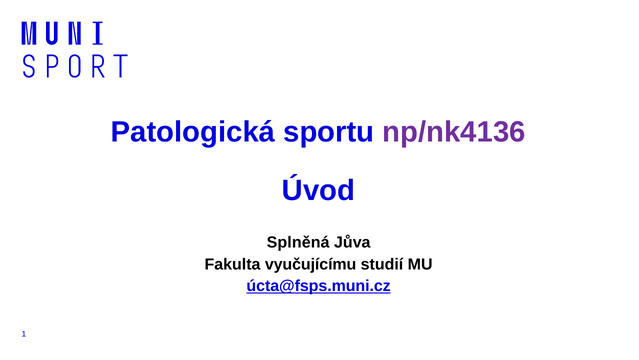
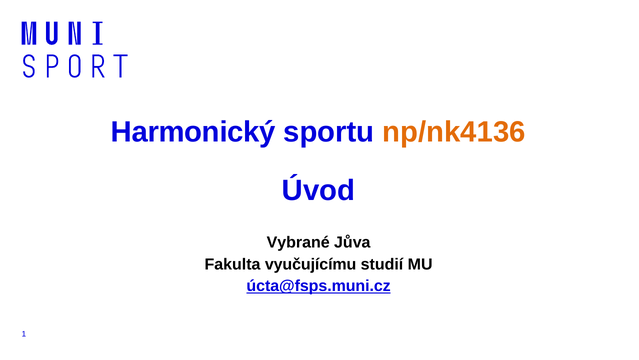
Patologická: Patologická -> Harmonický
np/nk4136 colour: purple -> orange
Splněná: Splněná -> Vybrané
